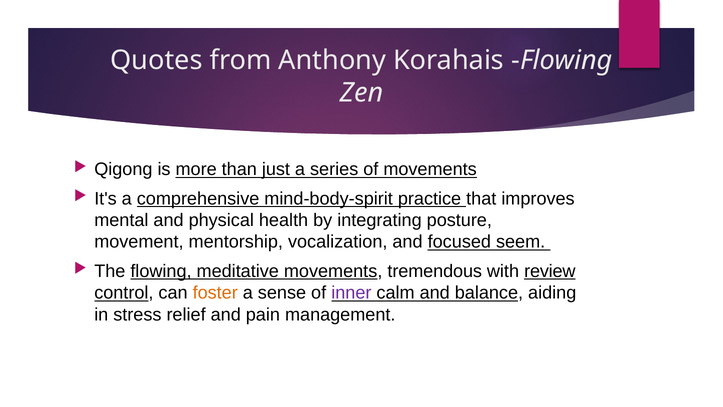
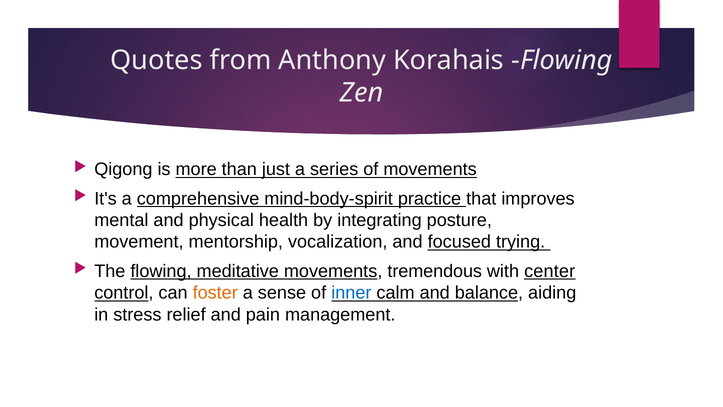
seem: seem -> trying
review: review -> center
inner colour: purple -> blue
